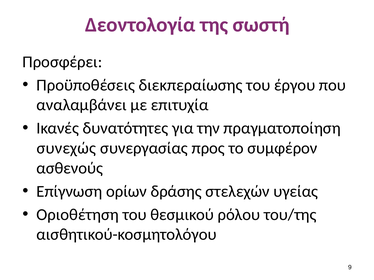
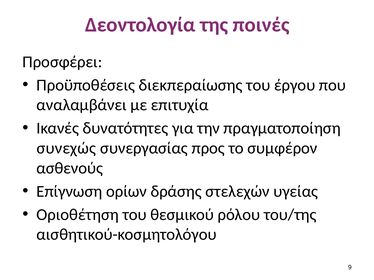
σωστή: σωστή -> ποινές
